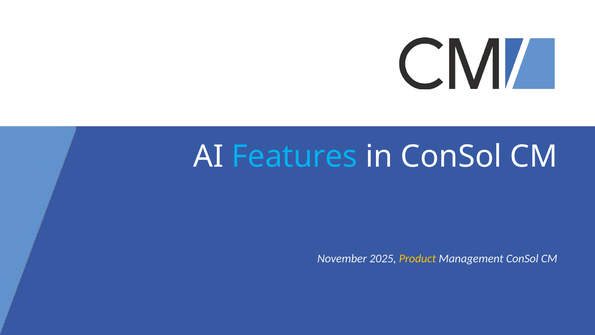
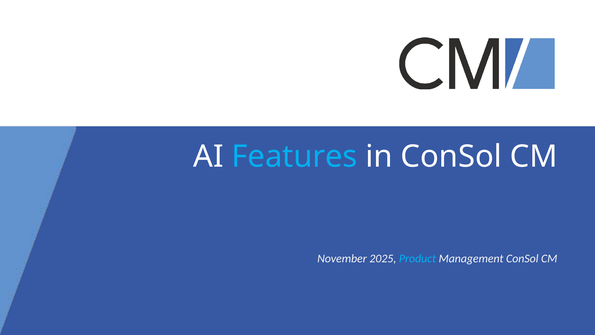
Product colour: yellow -> light blue
